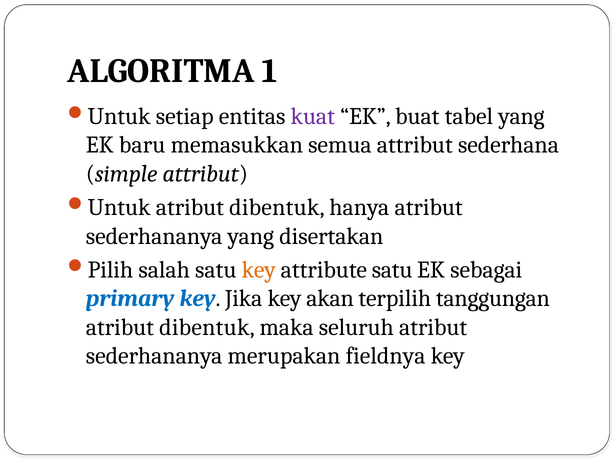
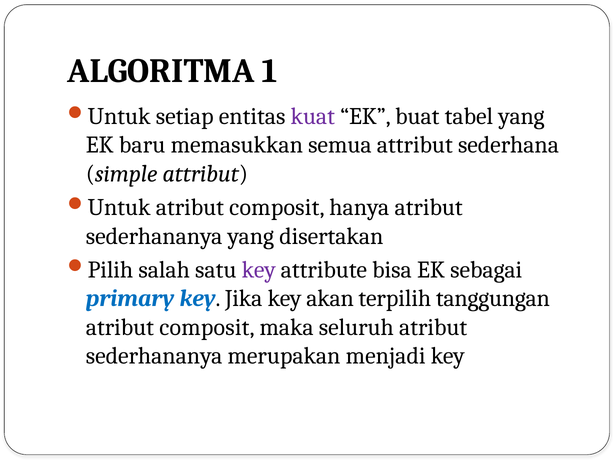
dibentuk at (277, 207): dibentuk -> composit
key at (259, 270) colour: orange -> purple
attribute satu: satu -> bisa
dibentuk at (207, 327): dibentuk -> composit
fieldnya: fieldnya -> menjadi
